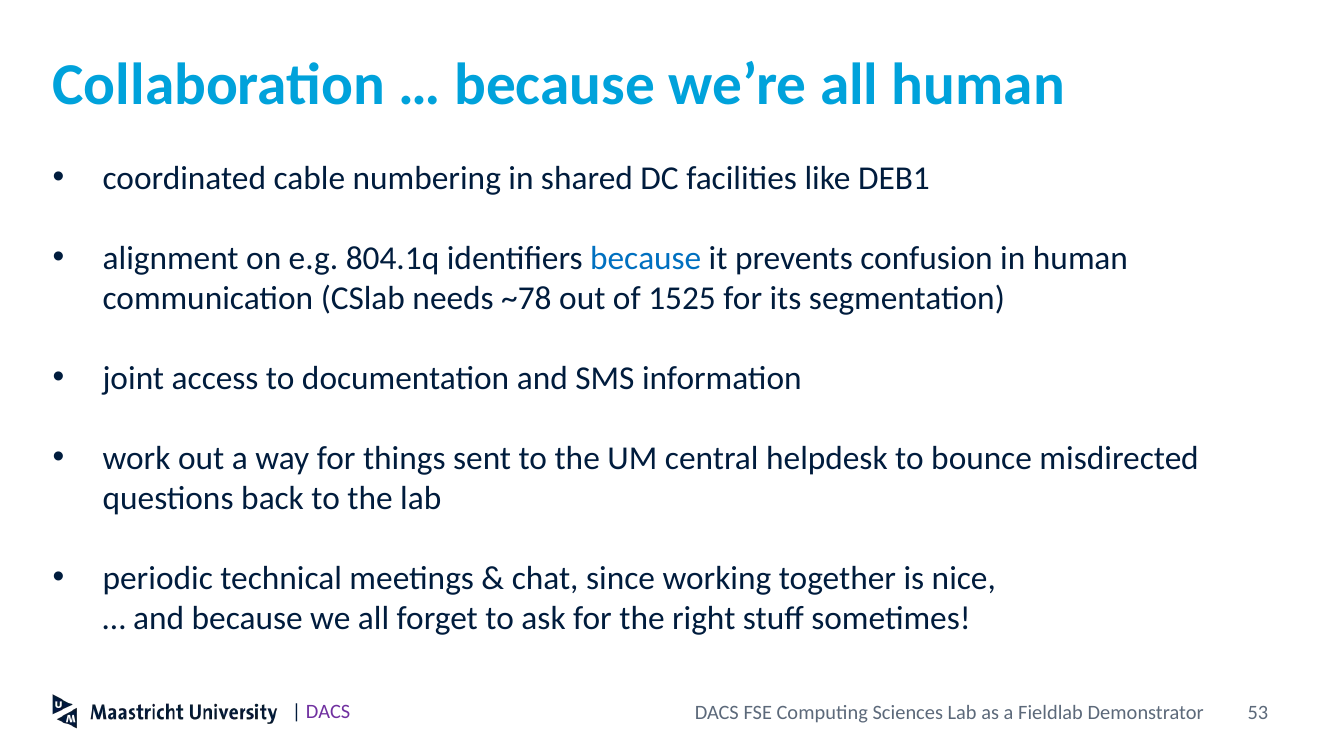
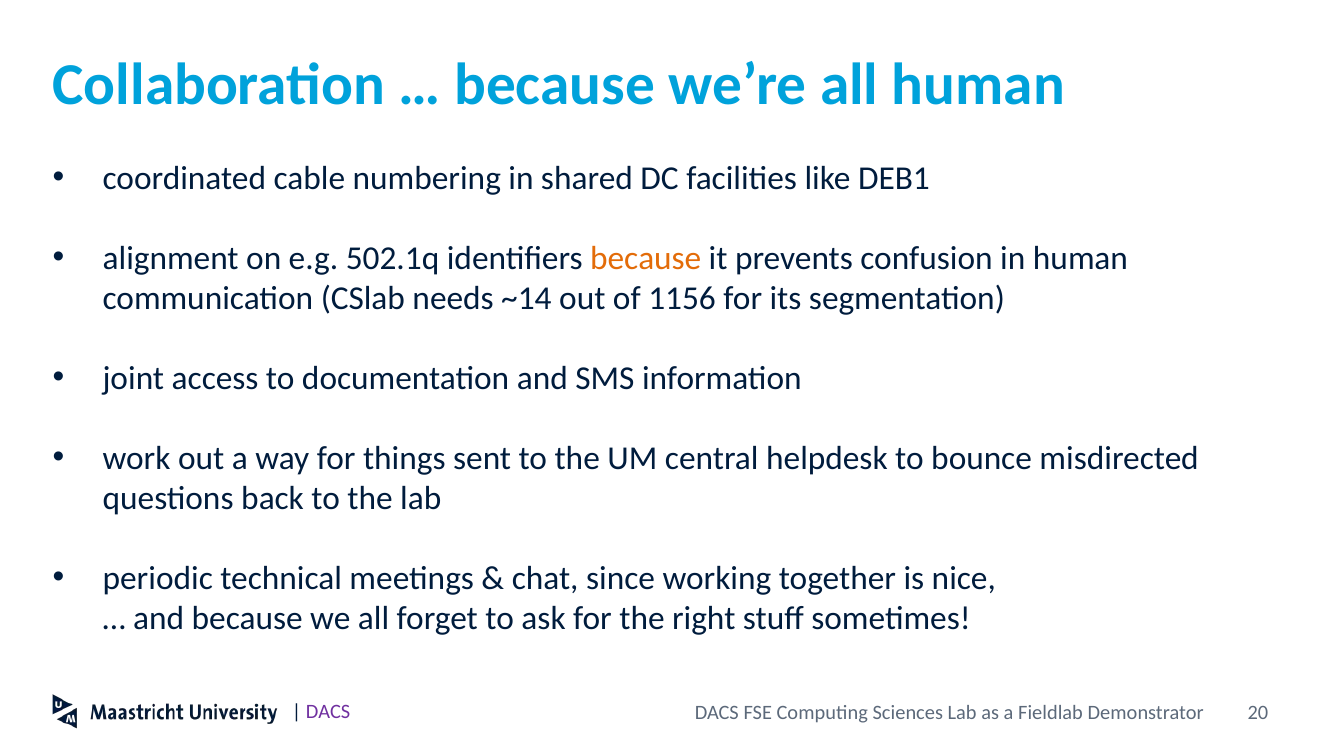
804.1q: 804.1q -> 502.1q
because at (646, 258) colour: blue -> orange
~78: ~78 -> ~14
1525: 1525 -> 1156
53: 53 -> 20
